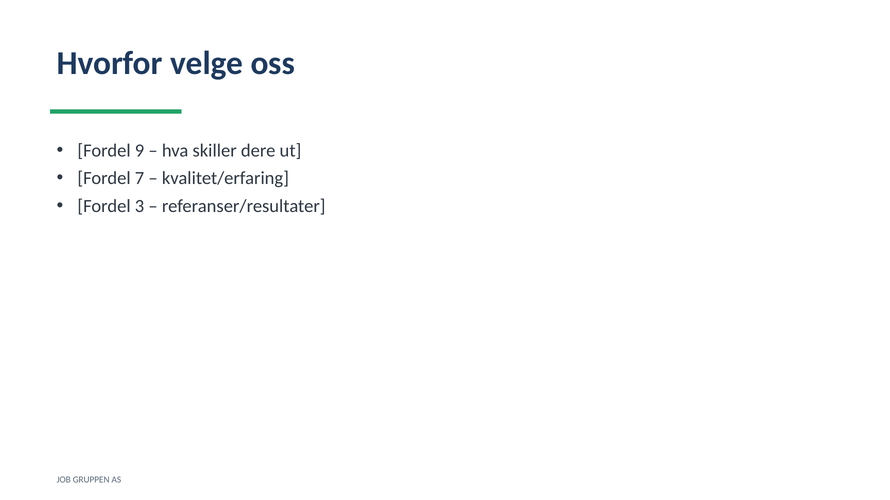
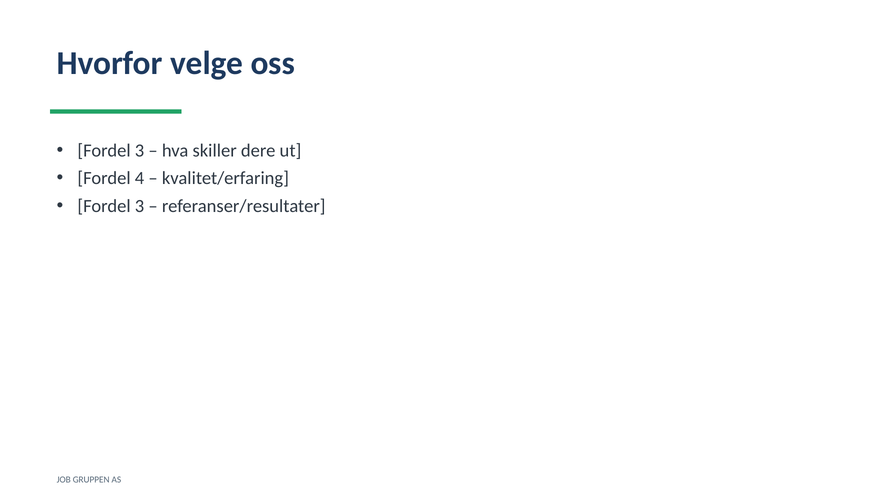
9 at (140, 151): 9 -> 3
7: 7 -> 4
